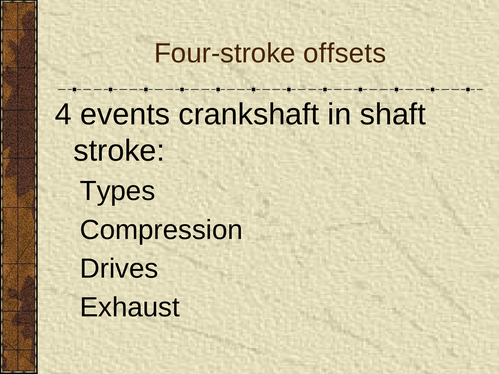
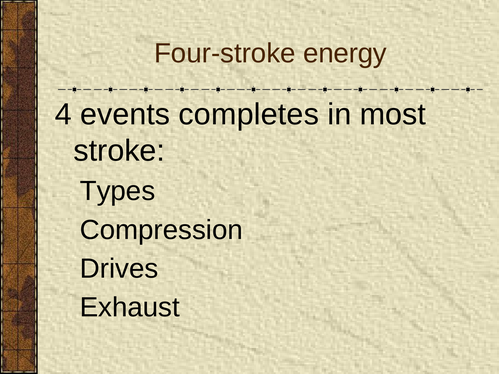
offsets: offsets -> energy
crankshaft: crankshaft -> completes
shaft: shaft -> most
